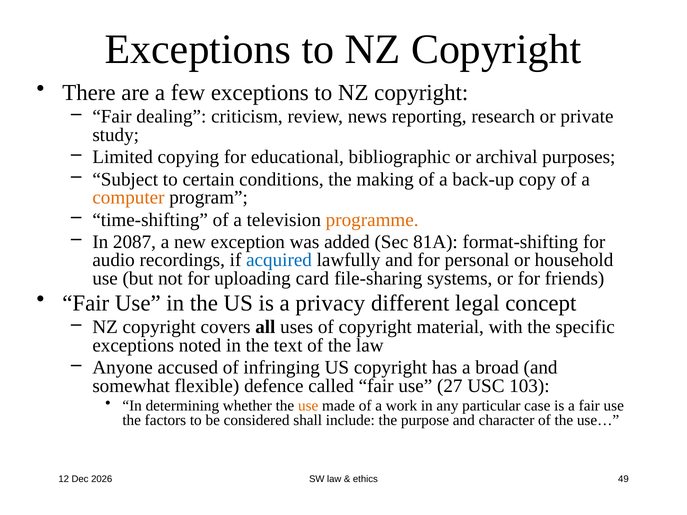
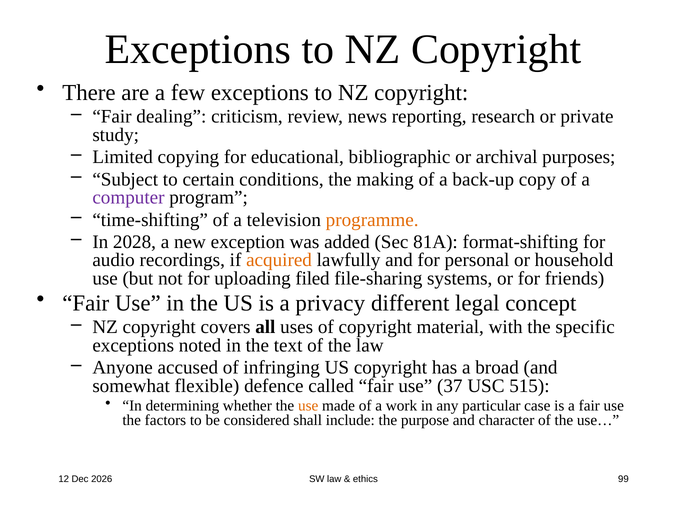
computer colour: orange -> purple
2087: 2087 -> 2028
acquired colour: blue -> orange
card: card -> filed
27: 27 -> 37
103: 103 -> 515
49: 49 -> 99
